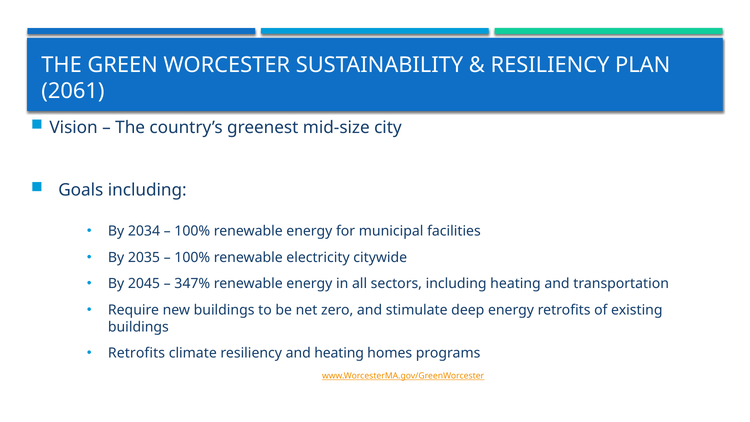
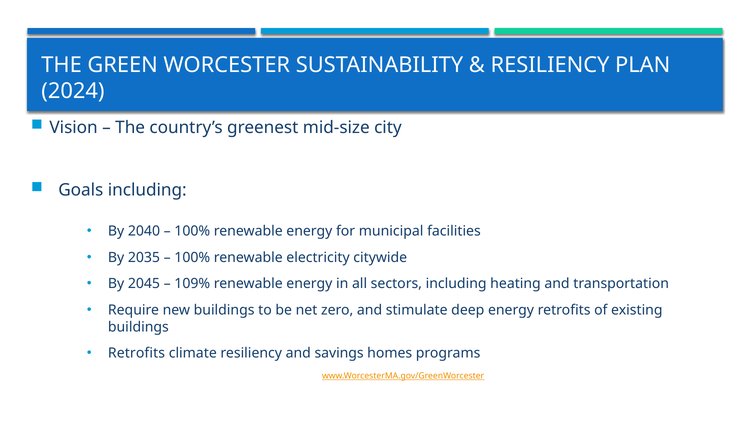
2061: 2061 -> 2024
2034: 2034 -> 2040
347%: 347% -> 109%
and heating: heating -> savings
